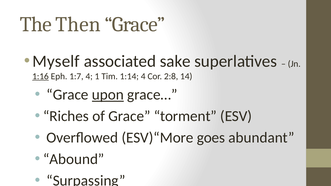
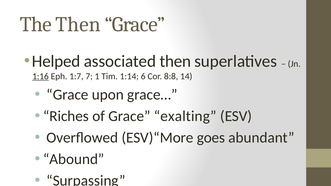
Myself: Myself -> Helped
associated sake: sake -> then
1:7 4: 4 -> 7
1:14 4: 4 -> 6
2:8: 2:8 -> 8:8
upon underline: present -> none
torment: torment -> exalting
